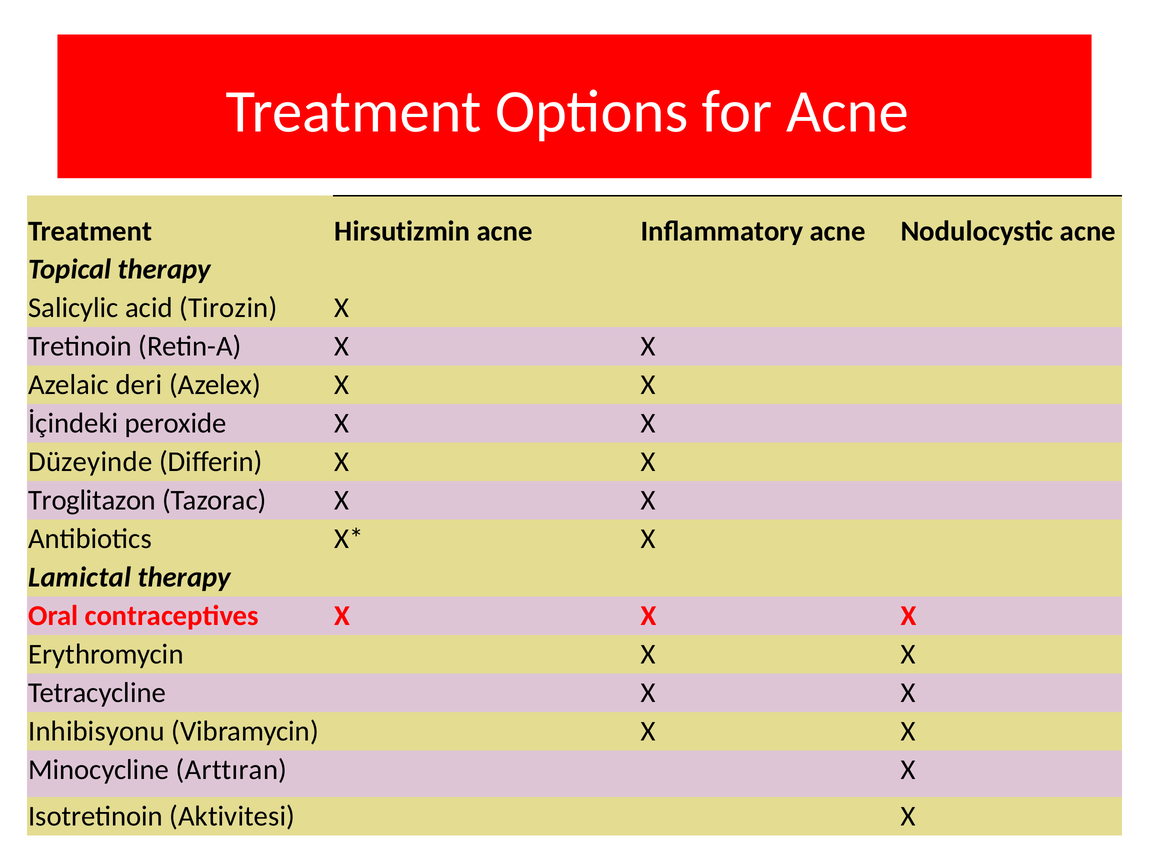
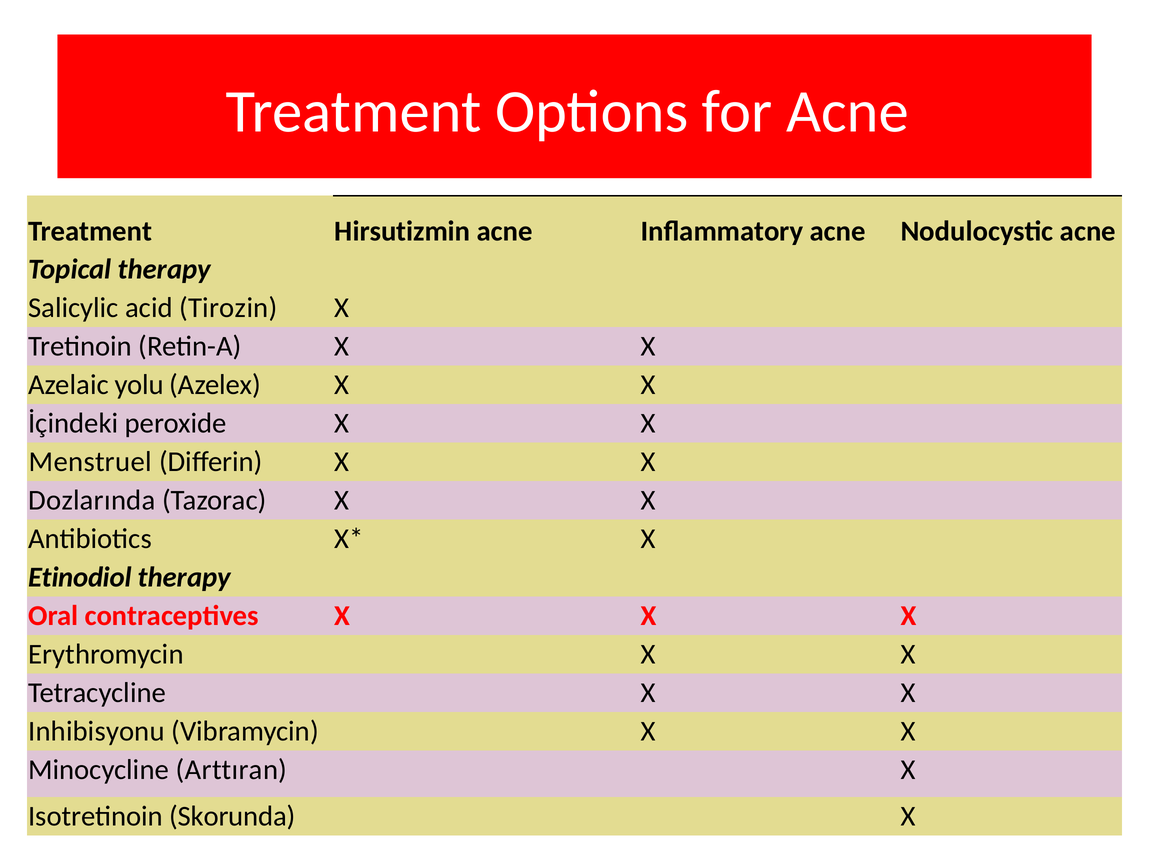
deri: deri -> yolu
Düzeyinde: Düzeyinde -> Menstruel
Troglitazon: Troglitazon -> Dozlarında
Lamictal: Lamictal -> Etinodiol
Aktivitesi: Aktivitesi -> Skorunda
